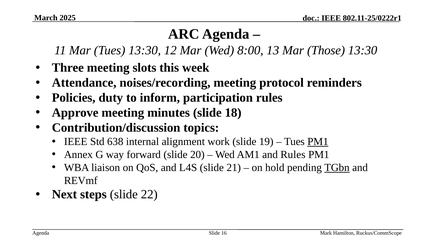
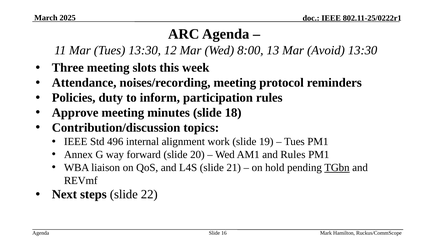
Those: Those -> Avoid
638: 638 -> 496
PM1 at (318, 142) underline: present -> none
